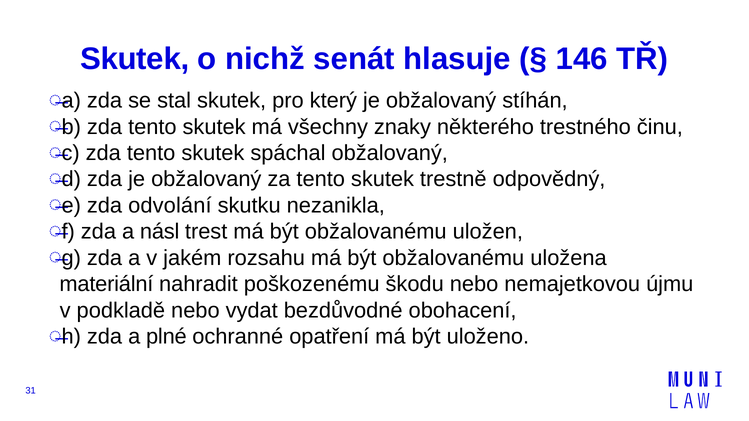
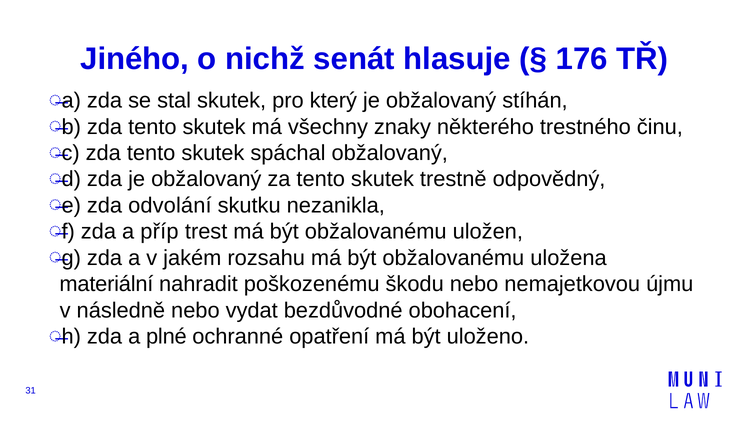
Skutek at (135, 59): Skutek -> Jiného
146: 146 -> 176
násl: násl -> příp
podkladě: podkladě -> následně
